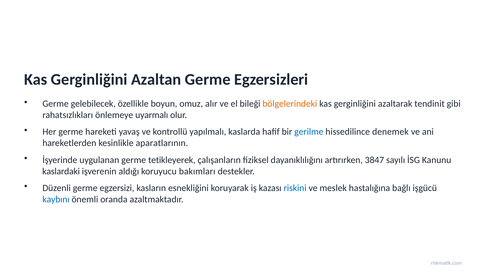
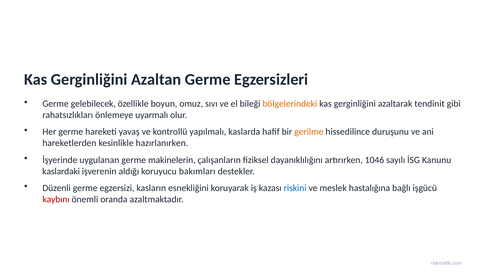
alır: alır -> sıvı
gerilme colour: blue -> orange
denemek: denemek -> duruşunu
aparatlarının: aparatlarının -> hazırlanırken
tetikleyerek: tetikleyerek -> makinelerin
3847: 3847 -> 1046
kaybını colour: blue -> red
